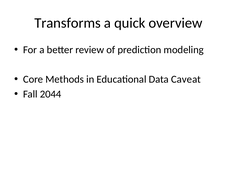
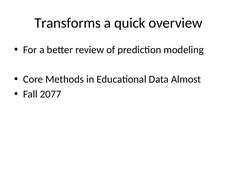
Caveat: Caveat -> Almost
2044: 2044 -> 2077
